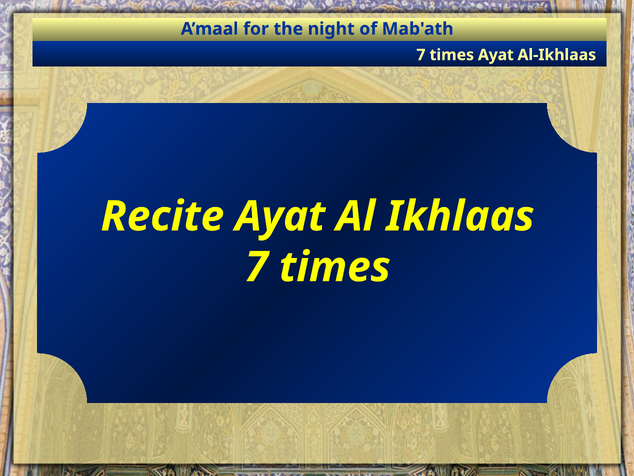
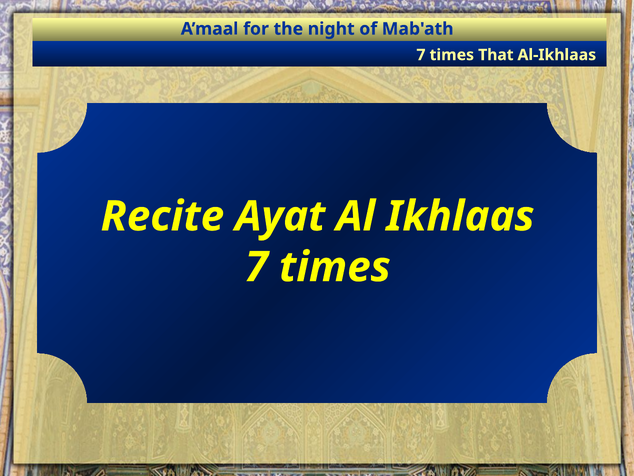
times Ayat: Ayat -> That
